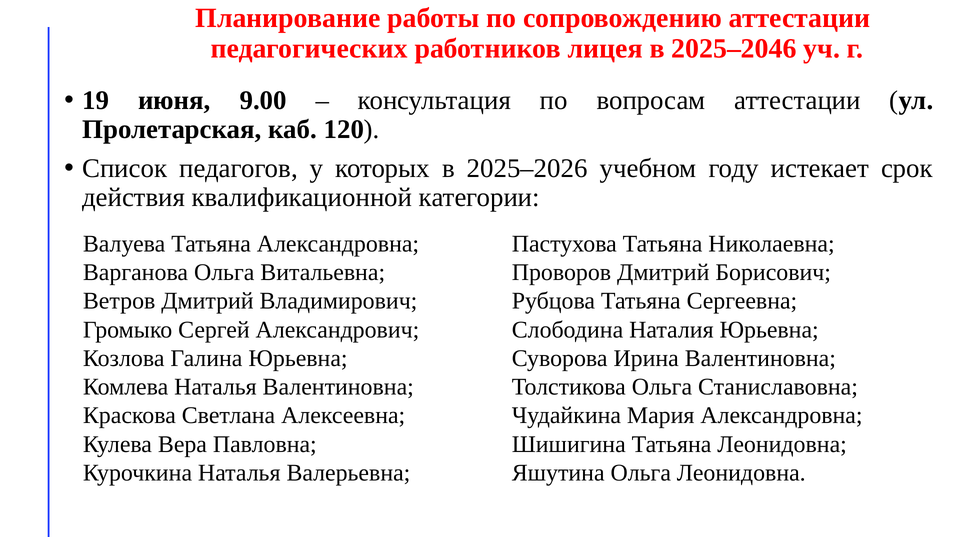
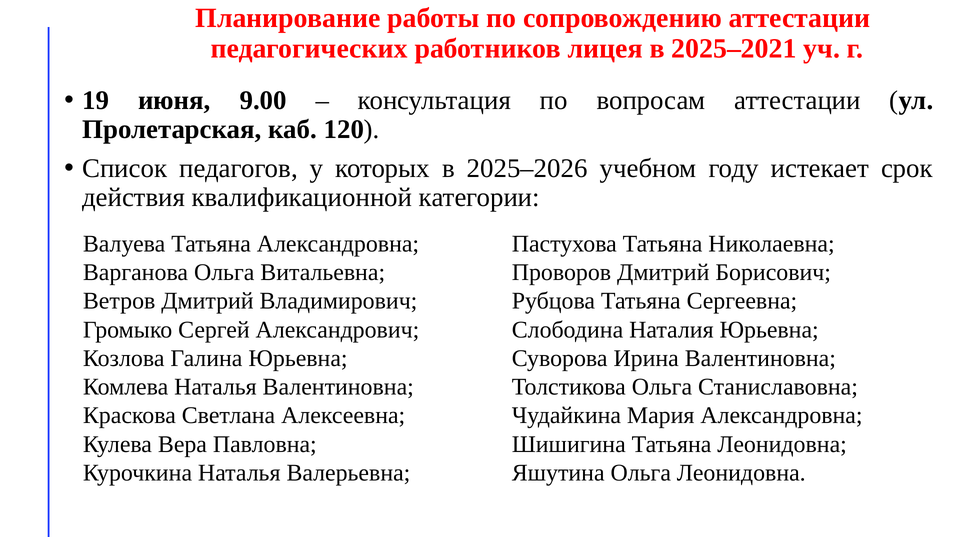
2025–2046: 2025–2046 -> 2025–2021
